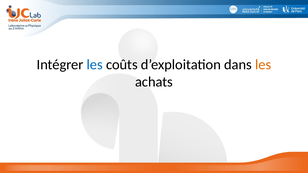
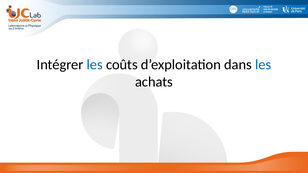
les at (263, 65) colour: orange -> blue
